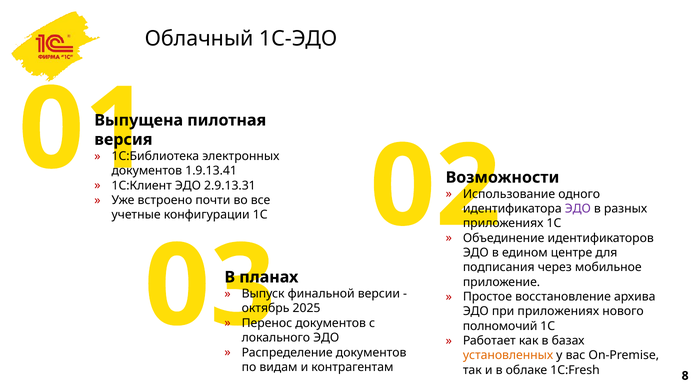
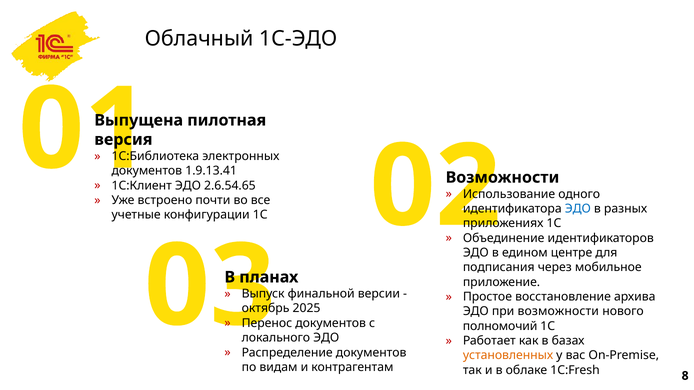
2.9.13.31: 2.9.13.31 -> 2.6.54.65
ЭДО at (578, 209) colour: purple -> blue
при приложениях: приложениях -> возможности
